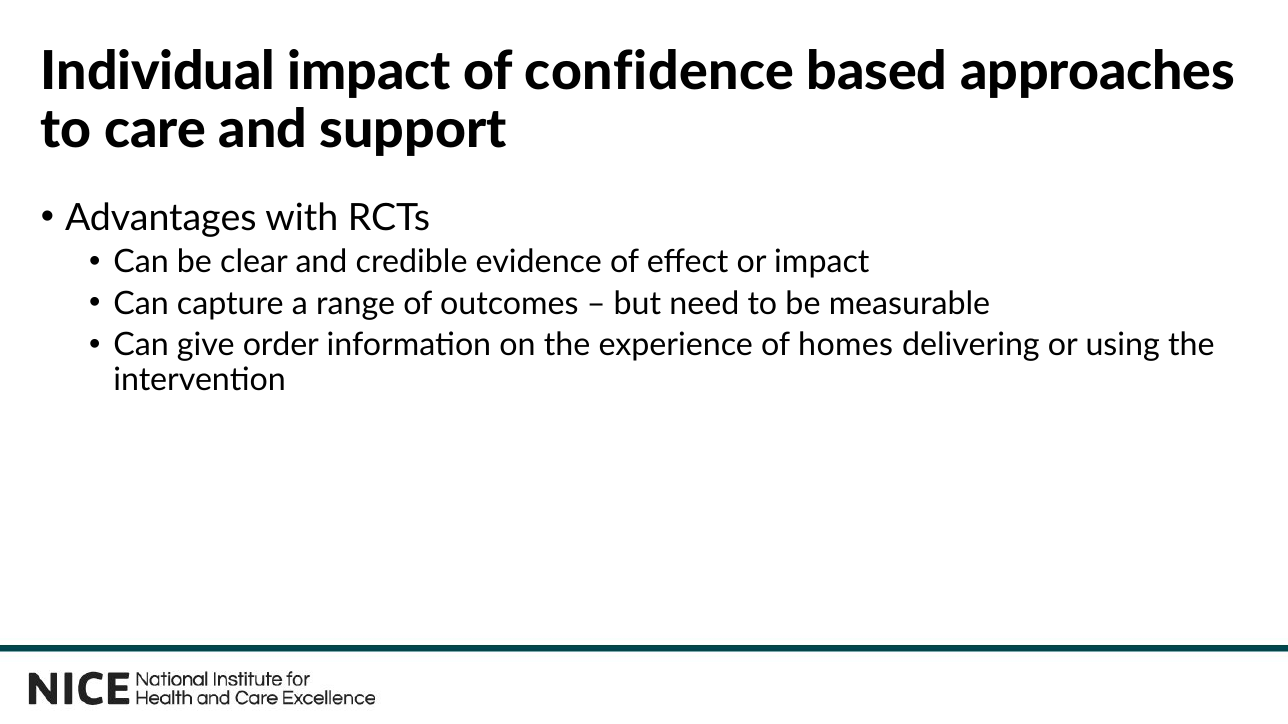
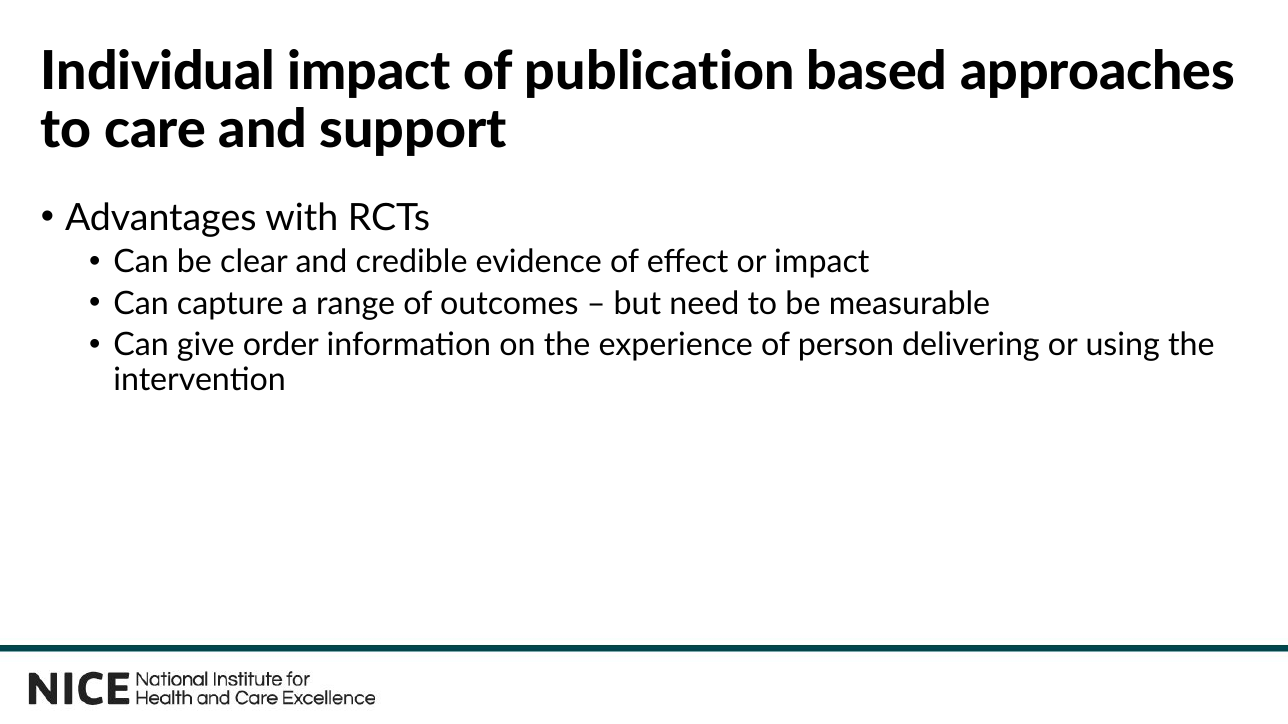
confidence: confidence -> publication
homes: homes -> person
